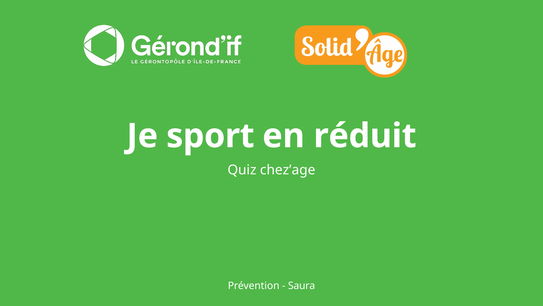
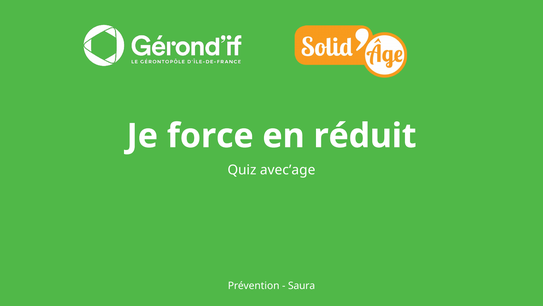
sport: sport -> force
chez’age: chez’age -> avec’age
